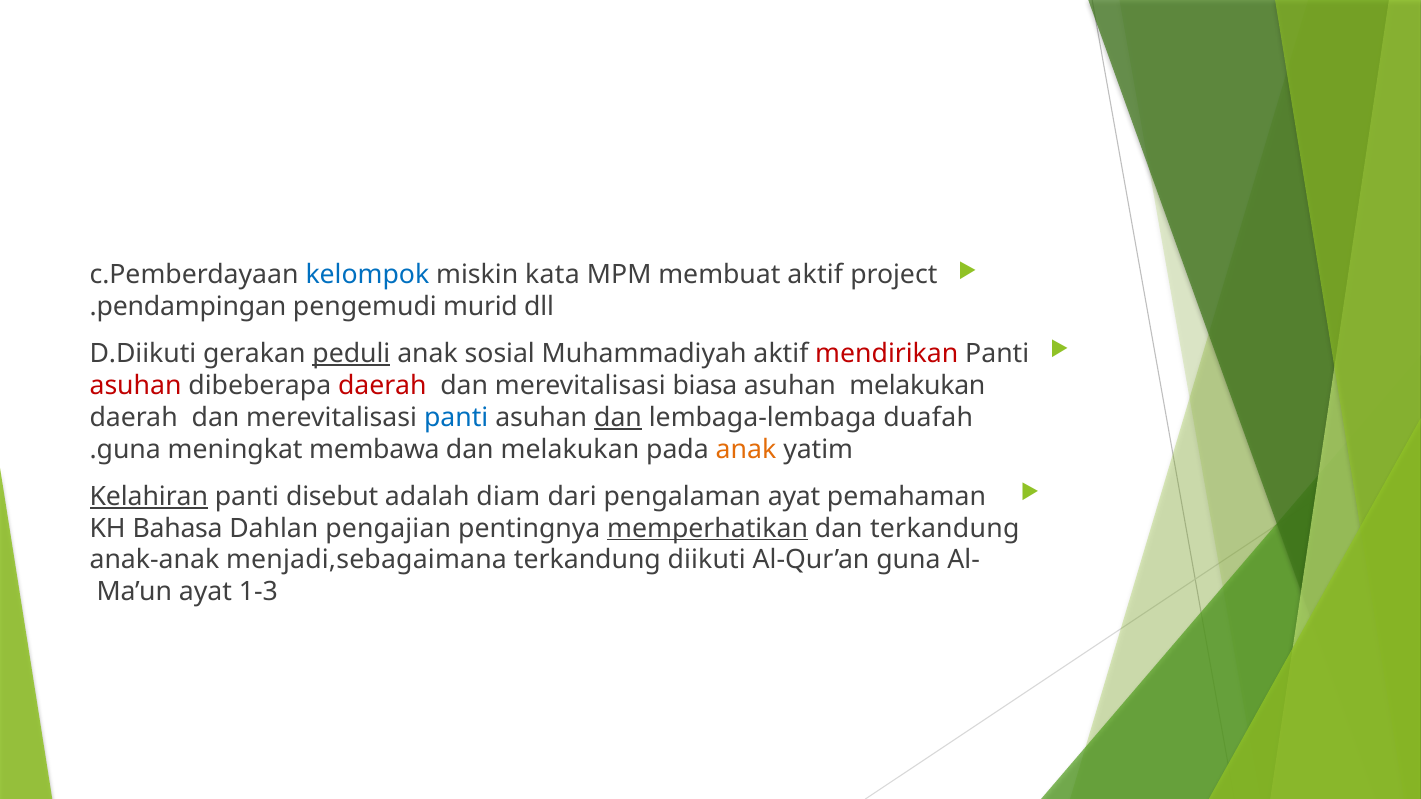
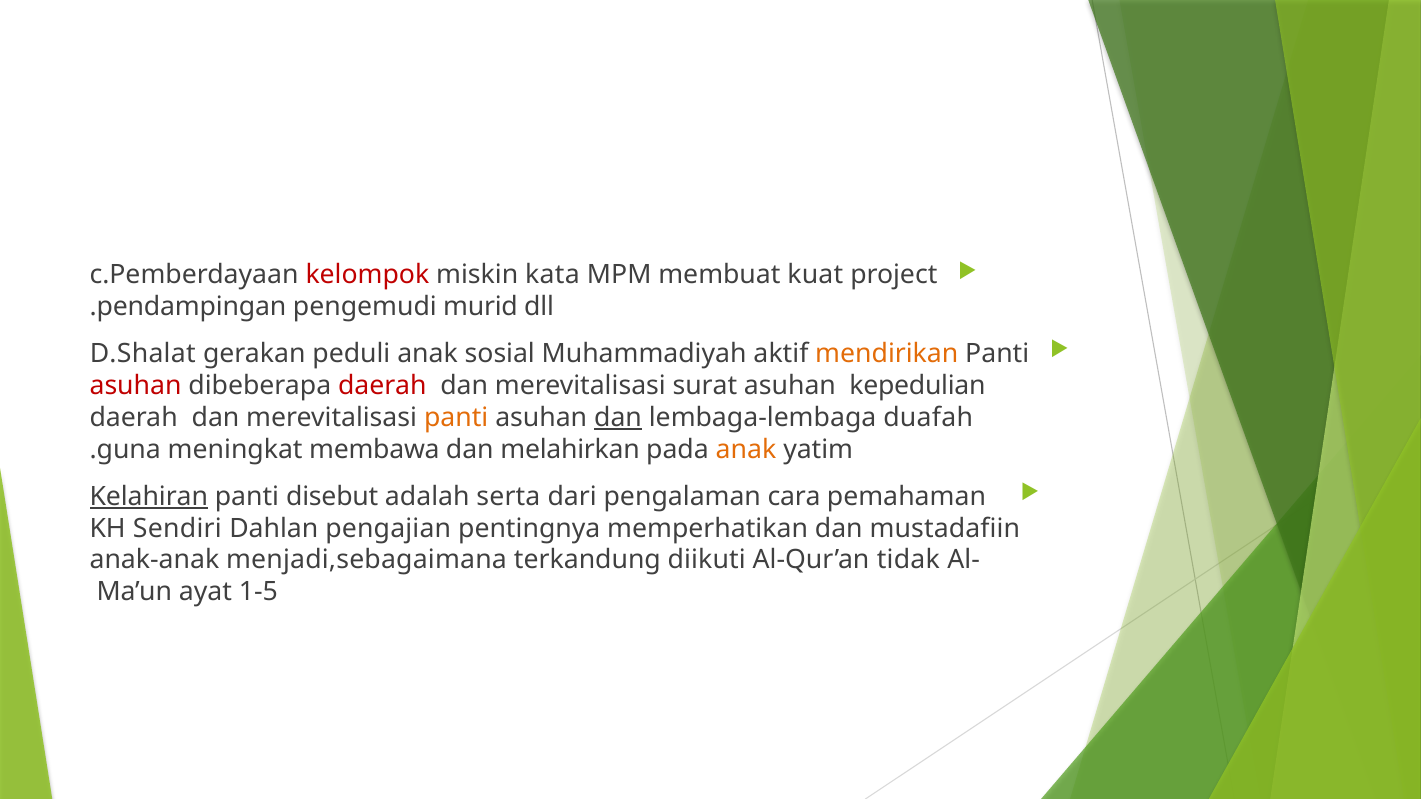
kelompok colour: blue -> red
membuat aktif: aktif -> kuat
D.Diikuti: D.Diikuti -> D.Shalat
peduli underline: present -> none
mendirikan colour: red -> orange
biasa: biasa -> surat
asuhan melakukan: melakukan -> kepedulian
panti at (456, 418) colour: blue -> orange
dan melakukan: melakukan -> melahirkan
diam: diam -> serta
pengalaman ayat: ayat -> cara
Bahasa: Bahasa -> Sendiri
memperhatikan underline: present -> none
dan terkandung: terkandung -> mustadafiin
Al-Qur’an guna: guna -> tidak
1-3: 1-3 -> 1-5
